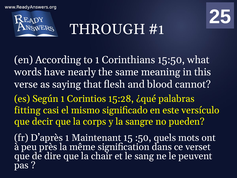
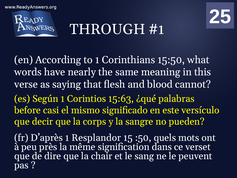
15:28: 15:28 -> 15:63
fitting: fitting -> before
Maintenant: Maintenant -> Resplandor
